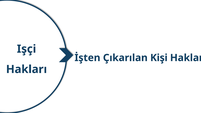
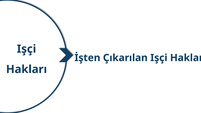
Çıkarılan Kişi: Kişi -> Işçi
